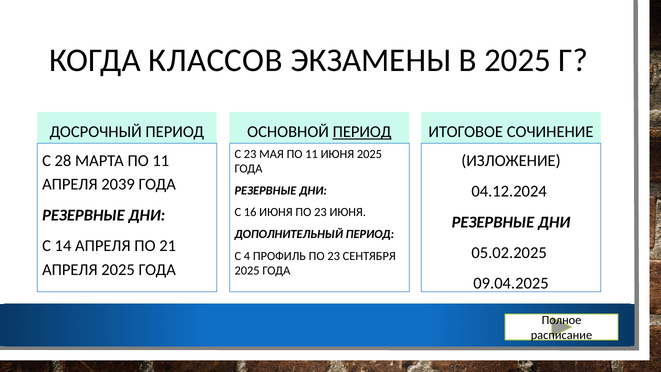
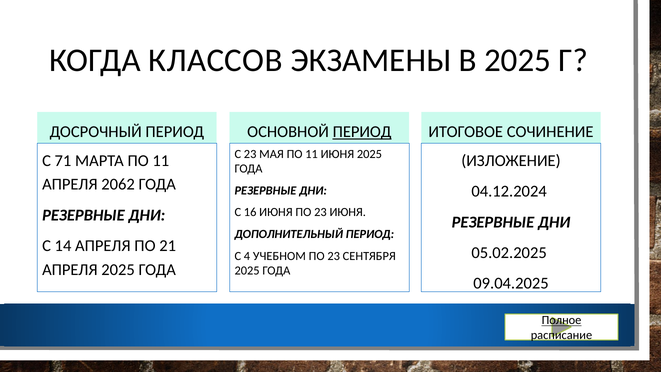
28: 28 -> 71
2039: 2039 -> 2062
ПРОФИЛЬ: ПРОФИЛЬ -> УЧЕБНОМ
Полное underline: none -> present
